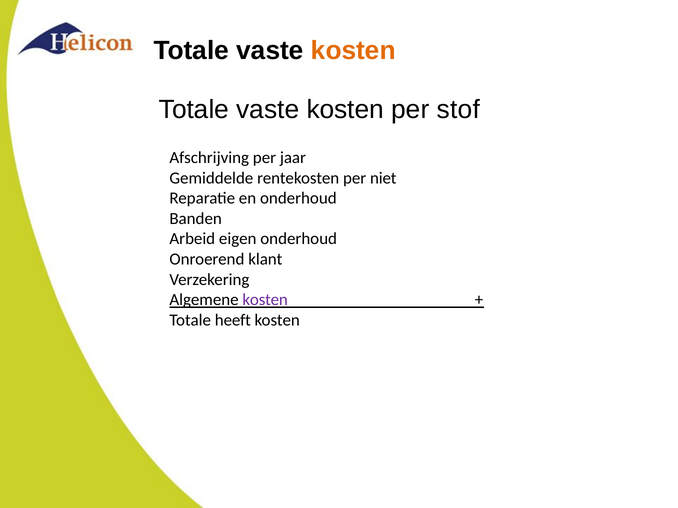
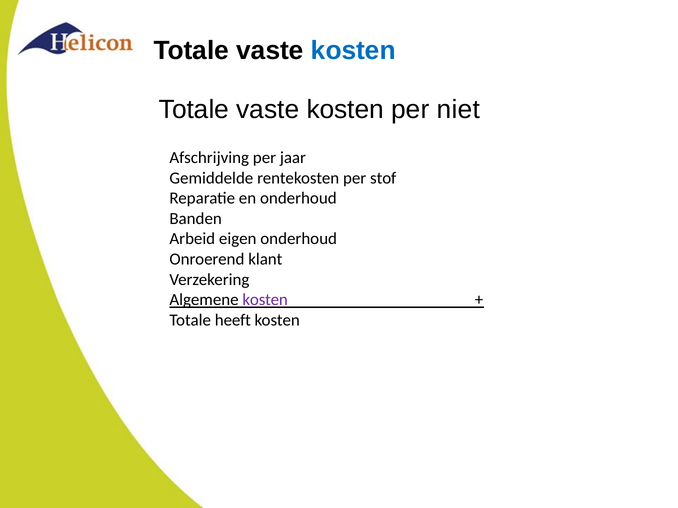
kosten at (353, 51) colour: orange -> blue
stof: stof -> niet
niet: niet -> stof
